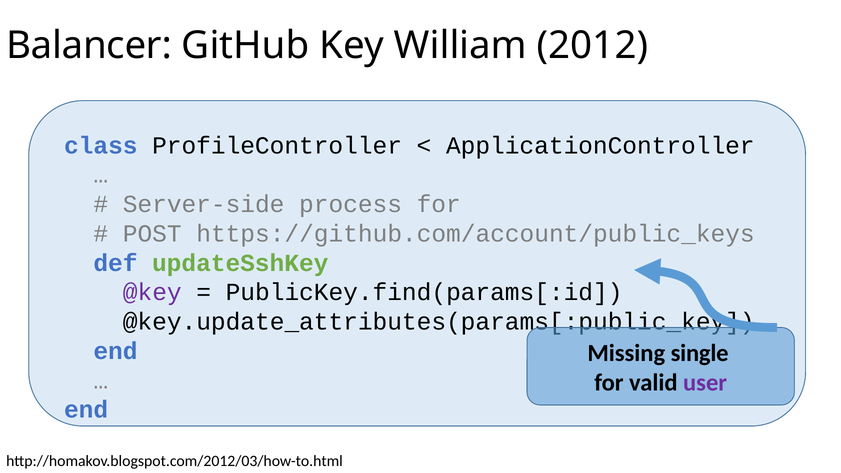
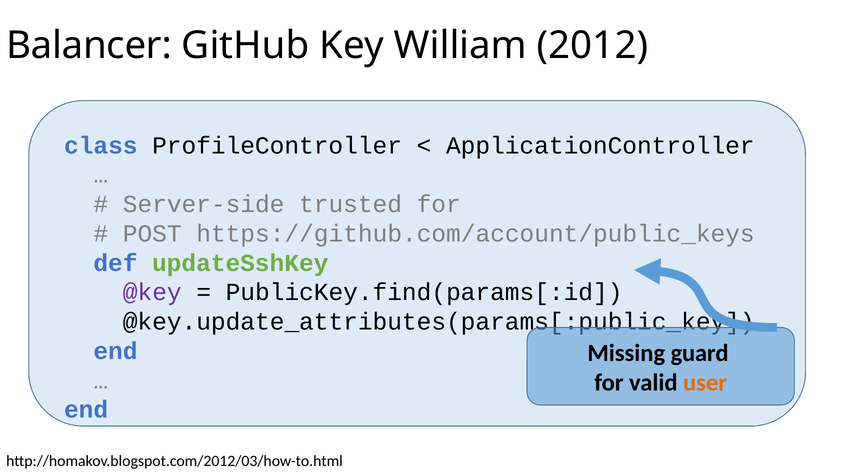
process: process -> trusted
single: single -> guard
user colour: purple -> orange
